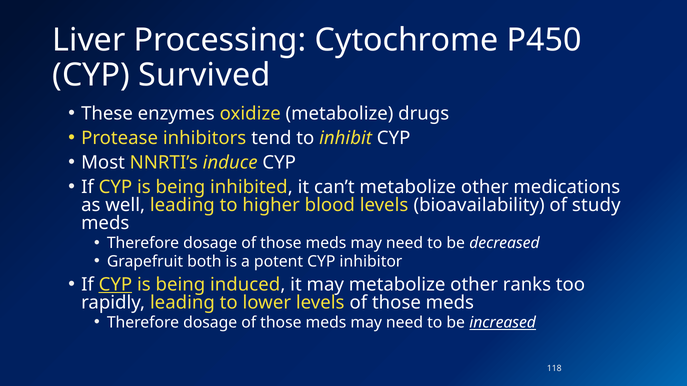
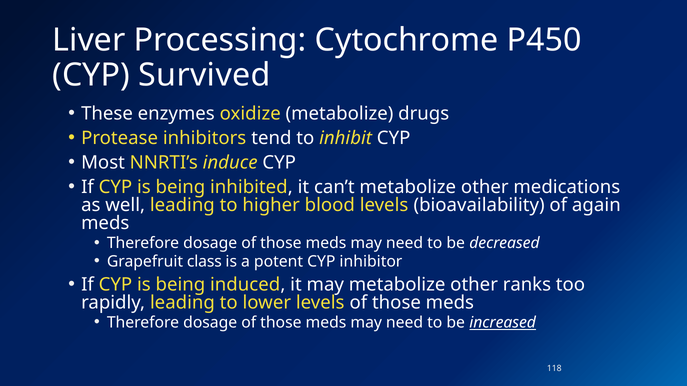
study: study -> again
both: both -> class
CYP at (115, 285) underline: present -> none
